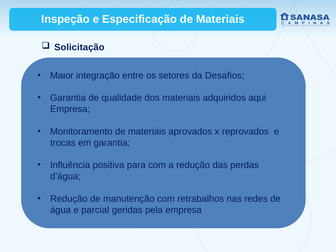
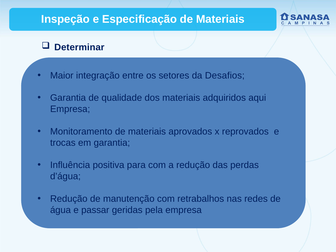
Solicitação: Solicitação -> Determinar
parcial: parcial -> passar
